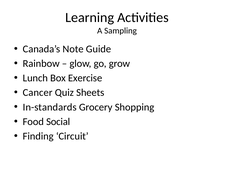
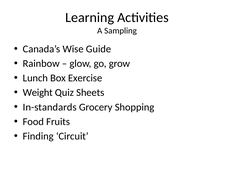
Note: Note -> Wise
Cancer: Cancer -> Weight
Social: Social -> Fruits
